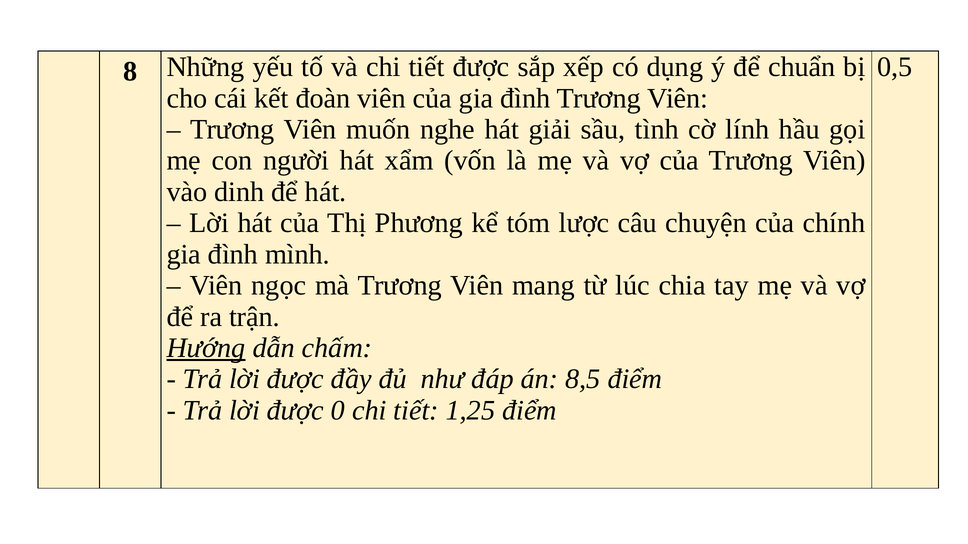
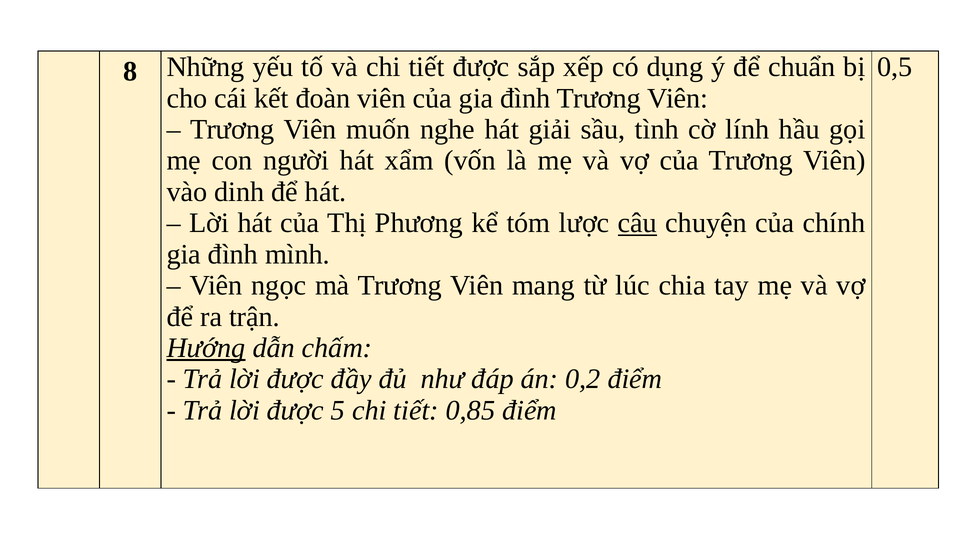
câu underline: none -> present
8,5: 8,5 -> 0,2
0: 0 -> 5
1,25: 1,25 -> 0,85
